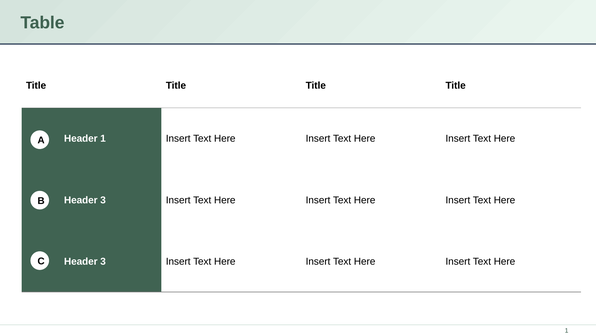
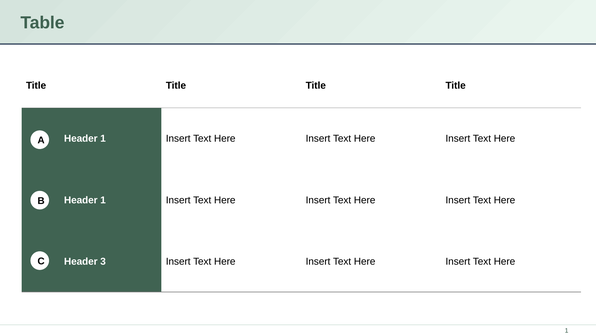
3 at (103, 200): 3 -> 1
